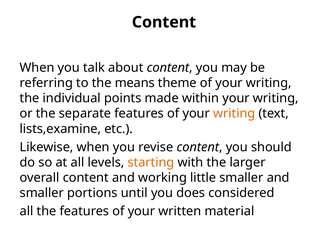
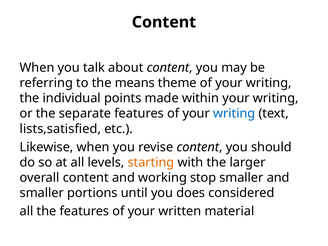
writing at (234, 114) colour: orange -> blue
lists,examine: lists,examine -> lists,satisfied
little: little -> stop
